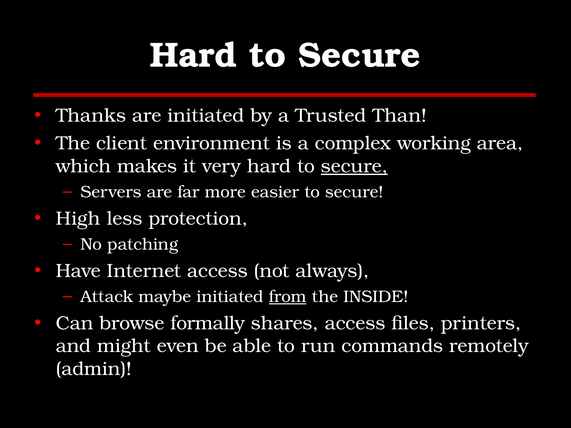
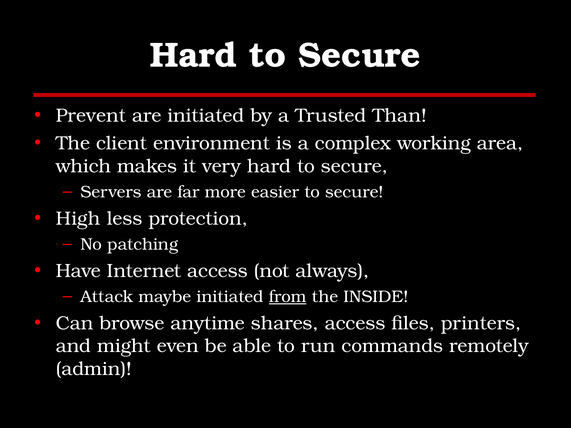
Thanks: Thanks -> Prevent
secure at (354, 166) underline: present -> none
formally: formally -> anytime
